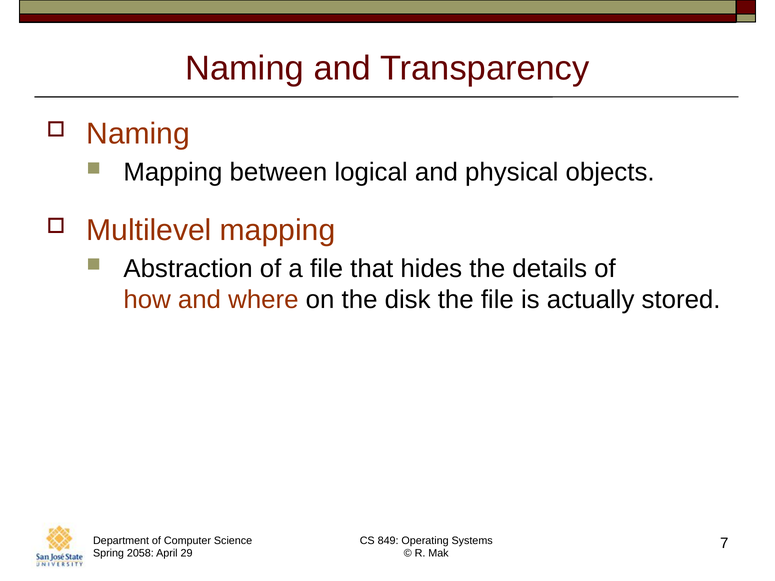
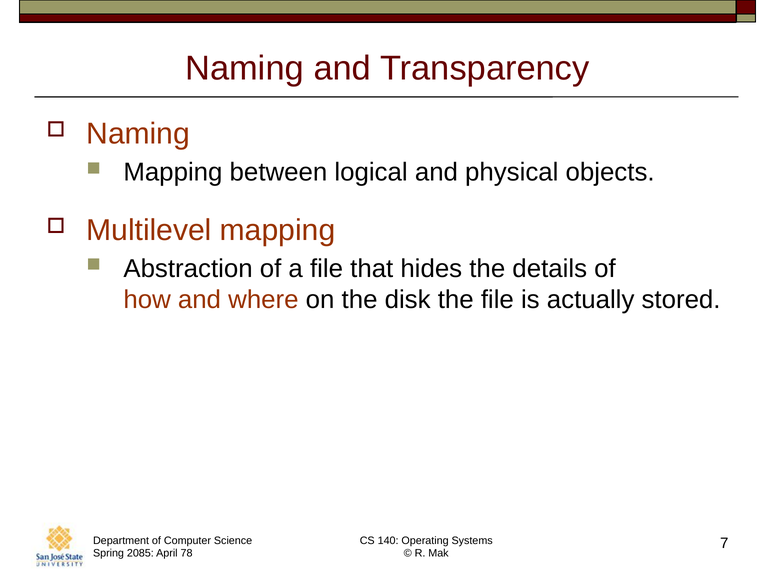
849: 849 -> 140
2058: 2058 -> 2085
29: 29 -> 78
